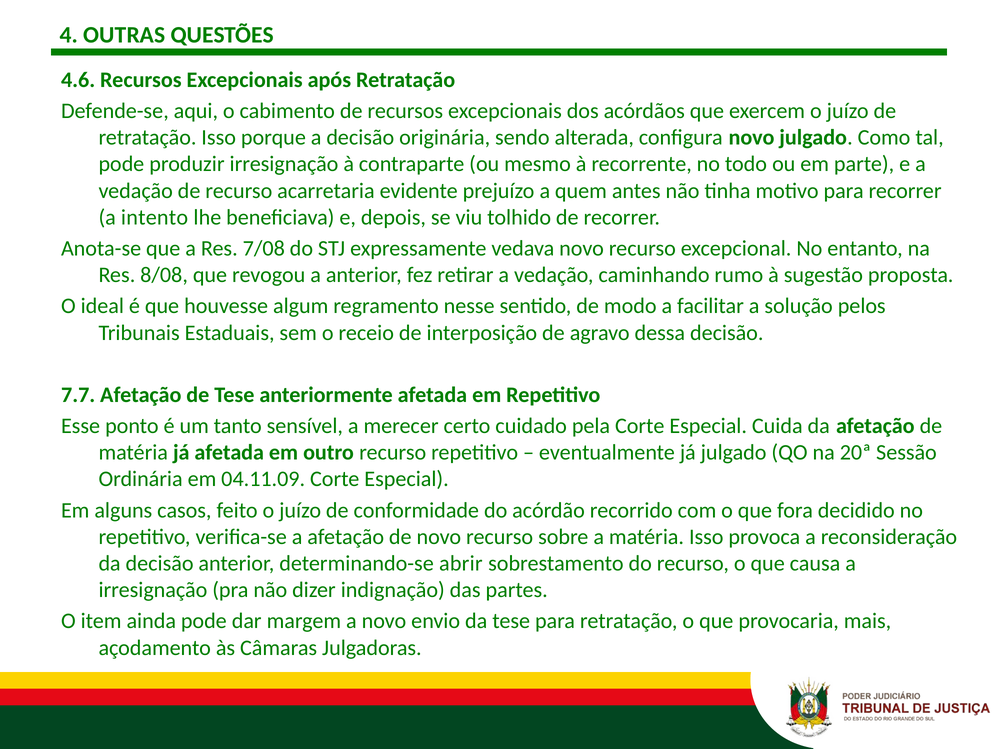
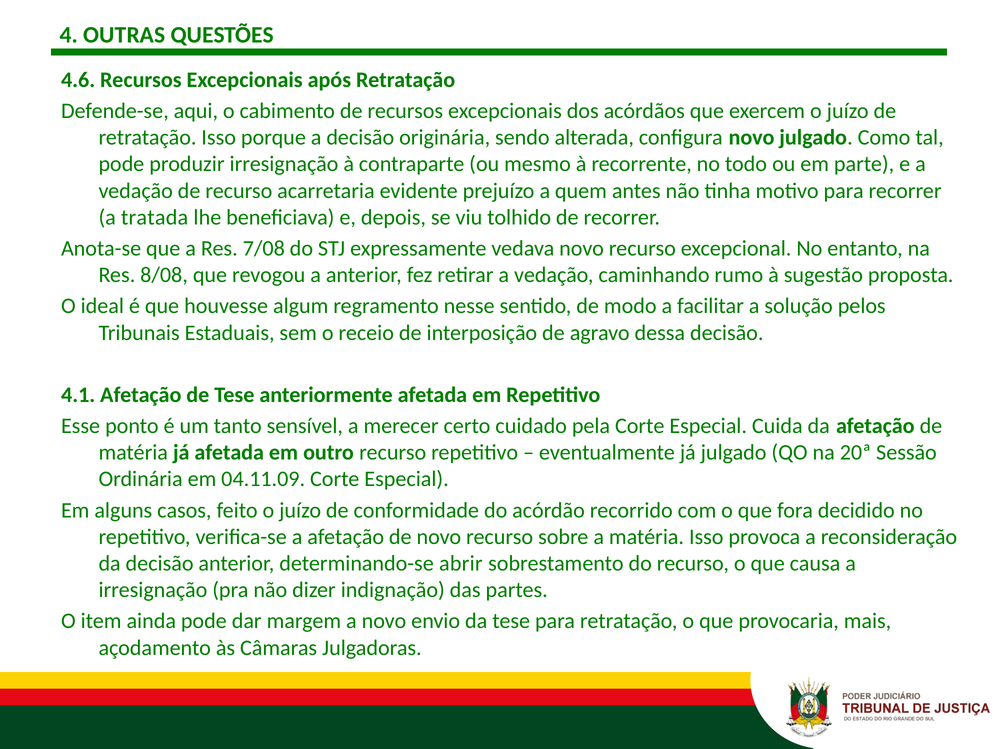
intento: intento -> tratada
7.7: 7.7 -> 4.1
